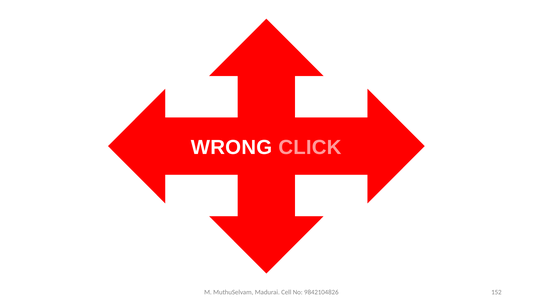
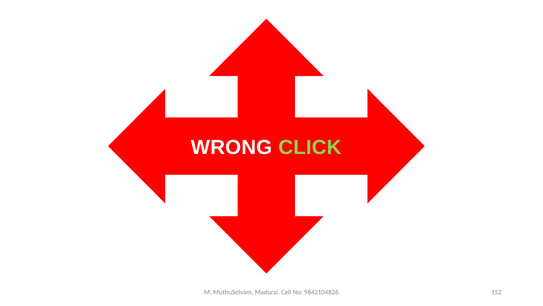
CLICK colour: pink -> light green
